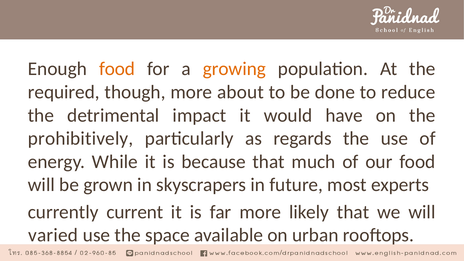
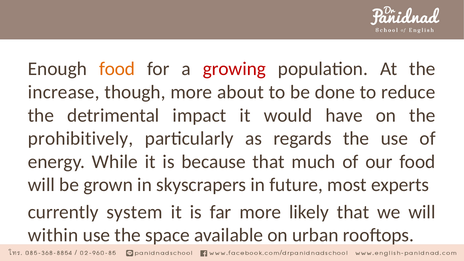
growing colour: orange -> red
required: required -> increase
current: current -> system
varied: varied -> within
